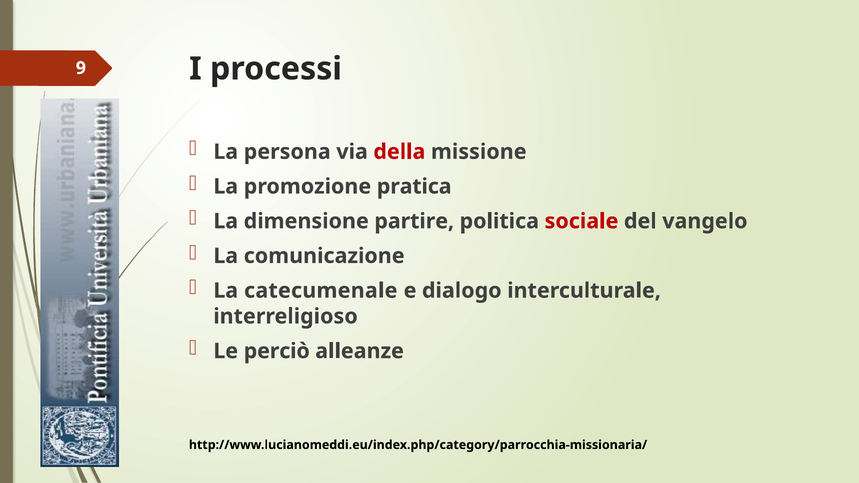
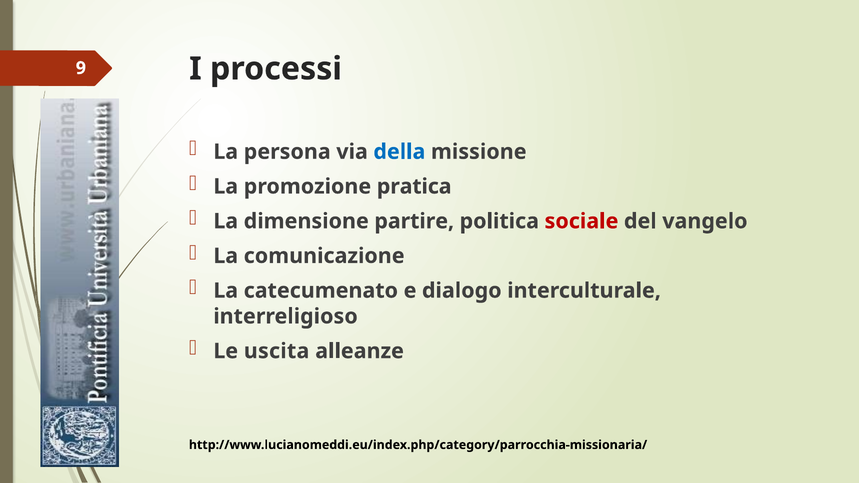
della colour: red -> blue
catecumenale: catecumenale -> catecumenato
perciò: perciò -> uscita
